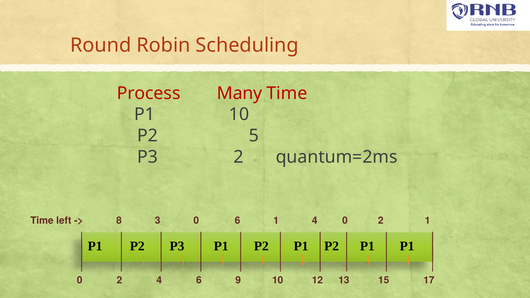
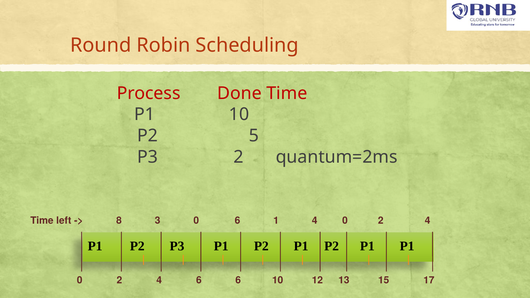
Many: Many -> Done
2 1: 1 -> 4
2 9: 9 -> 6
